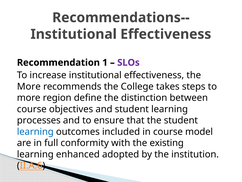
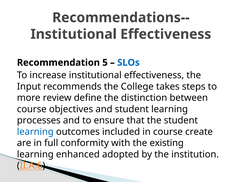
1: 1 -> 5
SLOs colour: purple -> blue
More at (29, 86): More -> Input
region: region -> review
model: model -> create
